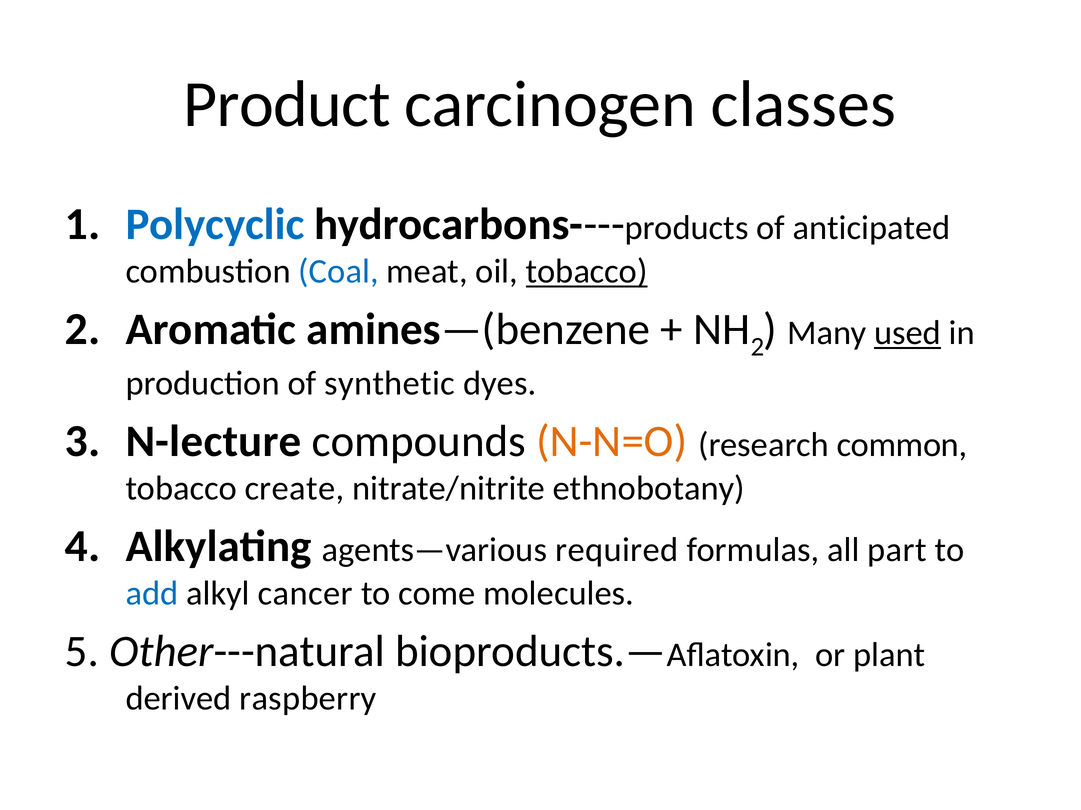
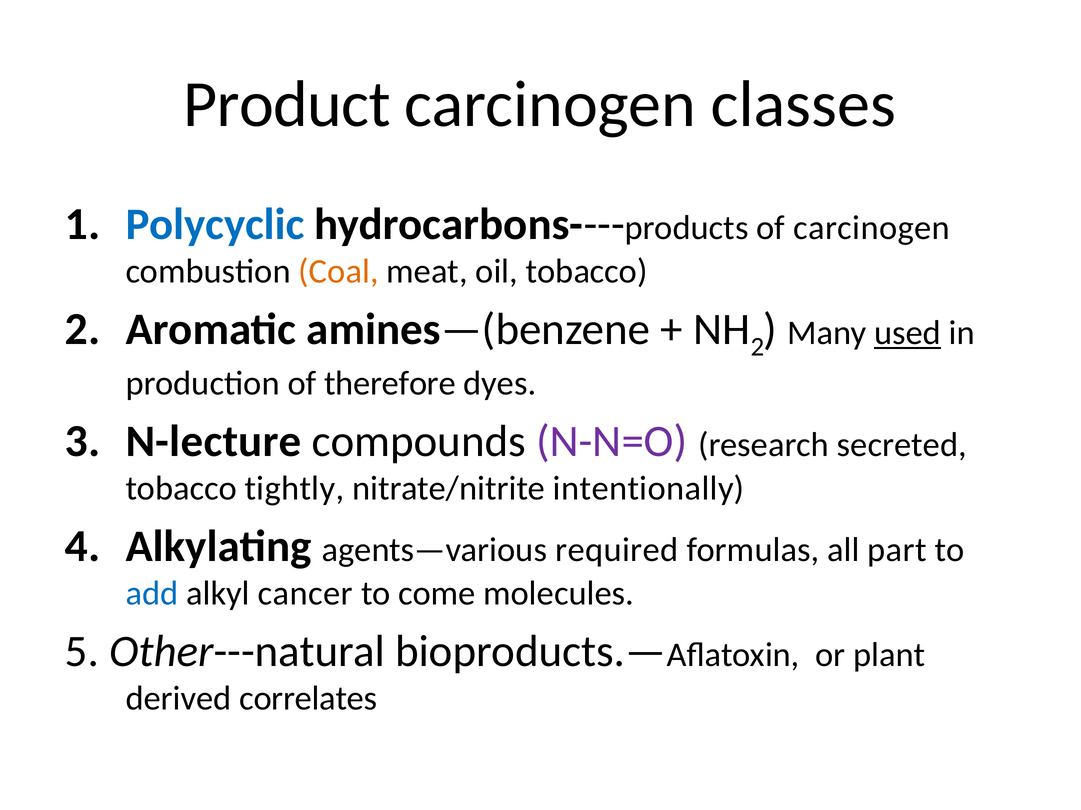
of anticipated: anticipated -> carcinogen
Coal colour: blue -> orange
tobacco at (587, 272) underline: present -> none
synthetic: synthetic -> therefore
N-N=O colour: orange -> purple
common: common -> secreted
create: create -> tightly
ethnobotany: ethnobotany -> intentionally
raspberry: raspberry -> correlates
